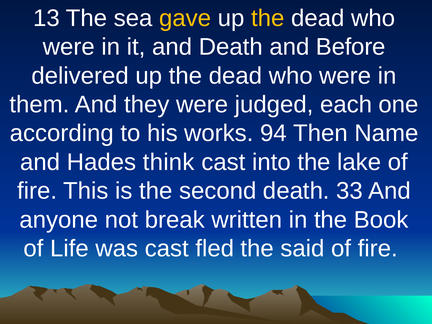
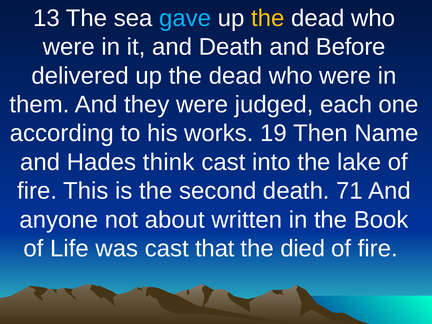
gave colour: yellow -> light blue
94: 94 -> 19
33: 33 -> 71
break: break -> about
fled: fled -> that
said: said -> died
